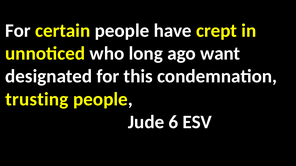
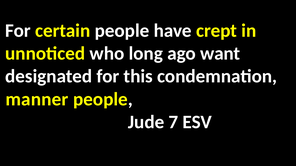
trusting: trusting -> manner
6: 6 -> 7
